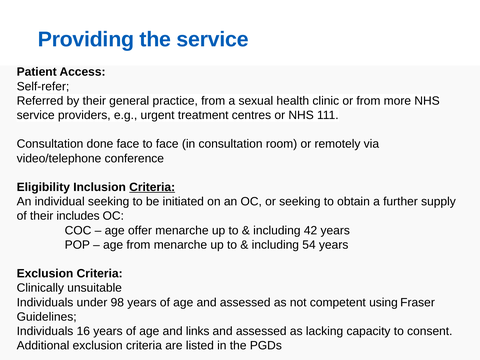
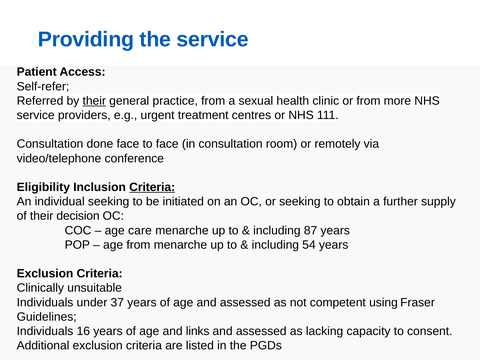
their at (94, 101) underline: none -> present
includes: includes -> decision
offer: offer -> care
42: 42 -> 87
98: 98 -> 37
